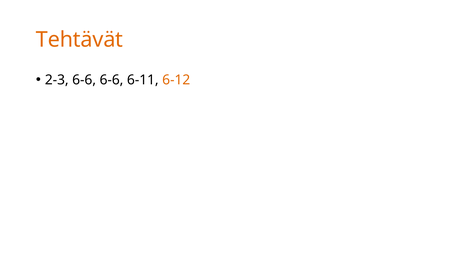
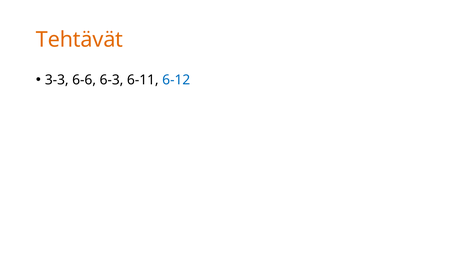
2-3: 2-3 -> 3-3
6-6 6-6: 6-6 -> 6-3
6-12 colour: orange -> blue
